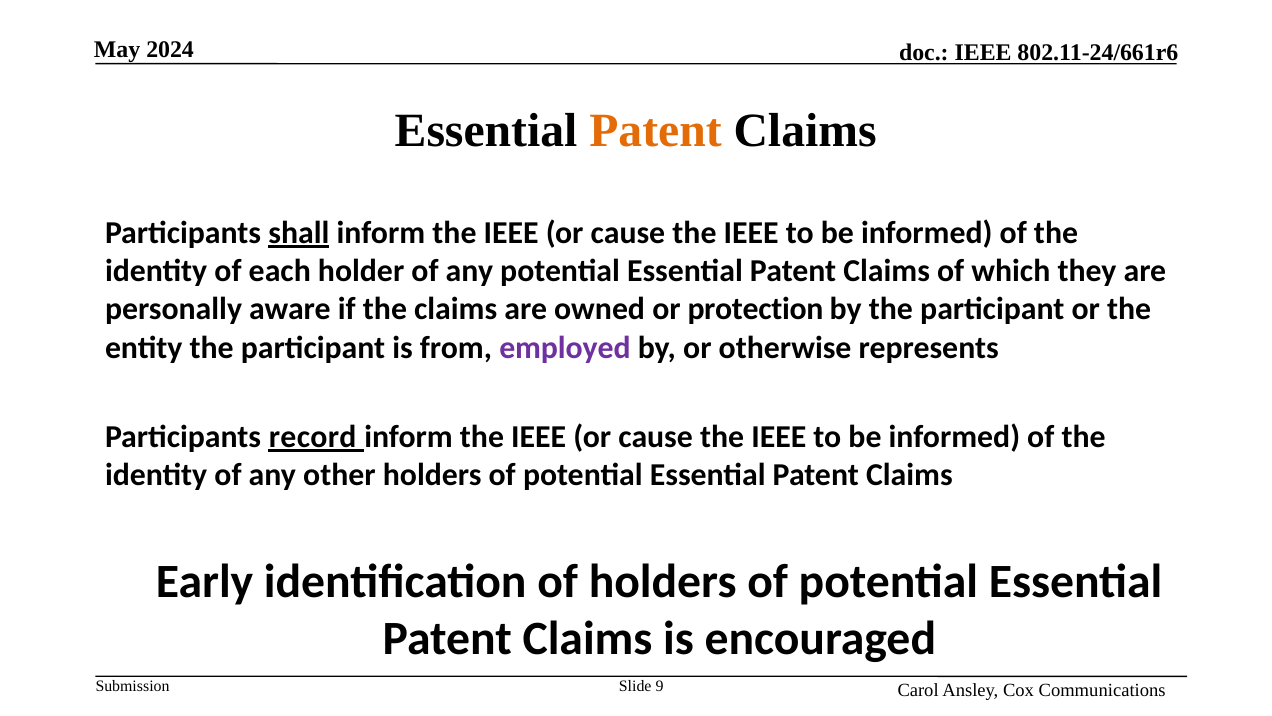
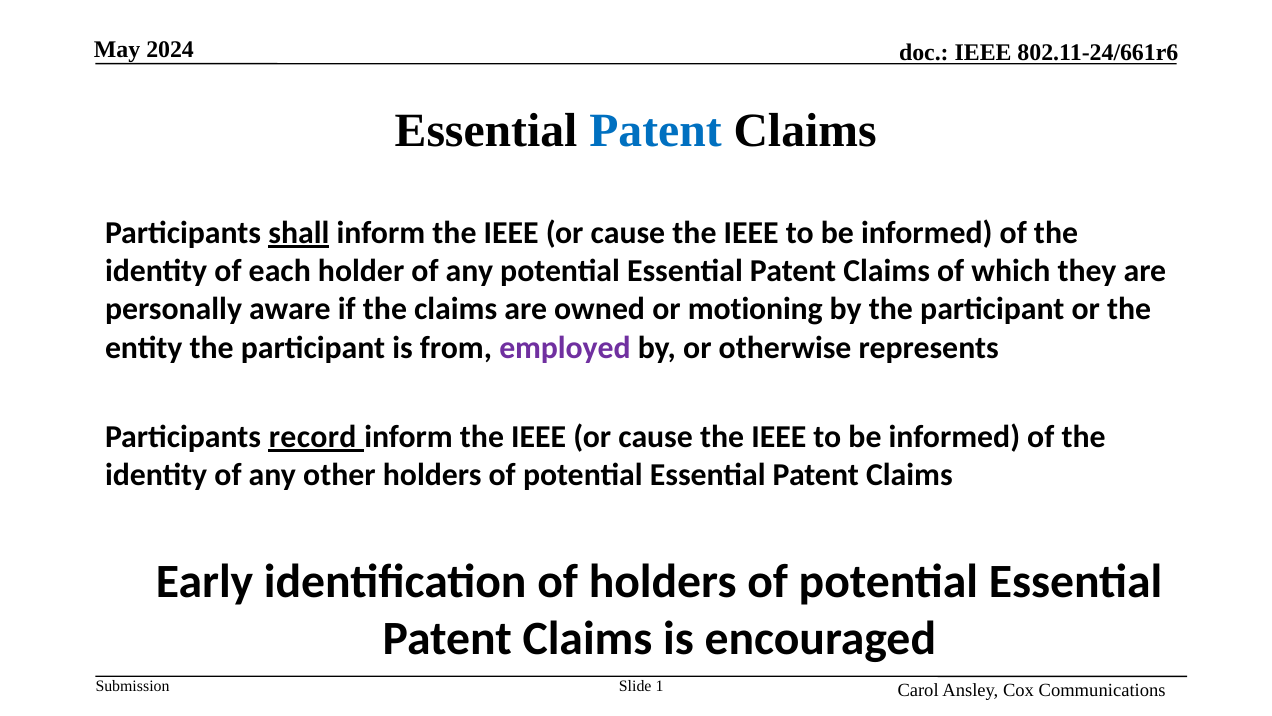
Patent at (656, 130) colour: orange -> blue
protection: protection -> motioning
9: 9 -> 1
